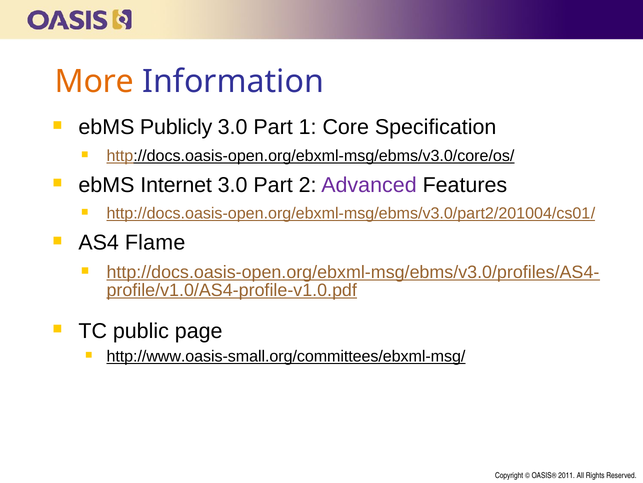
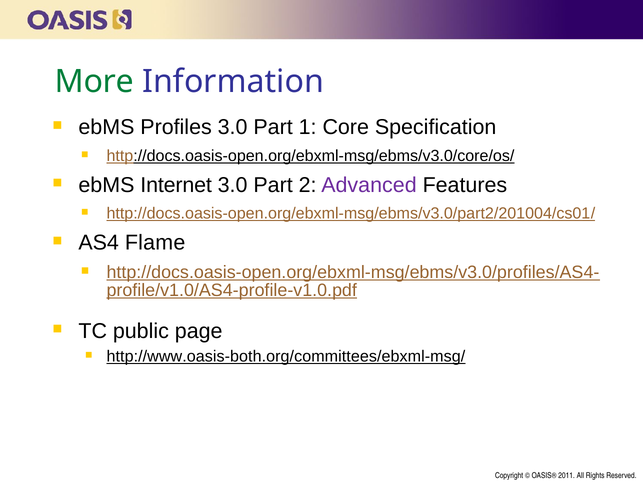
More colour: orange -> green
Publicly: Publicly -> Profiles
http://www.oasis-small.org/committees/ebxml-msg/: http://www.oasis-small.org/committees/ebxml-msg/ -> http://www.oasis-both.org/committees/ebxml-msg/
